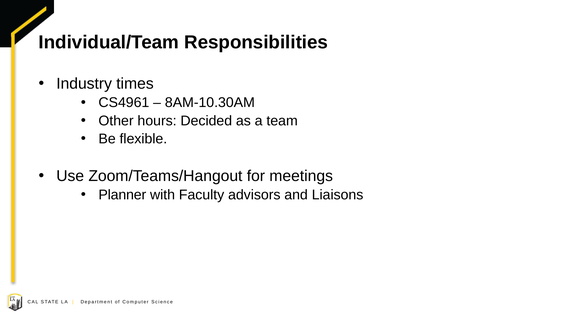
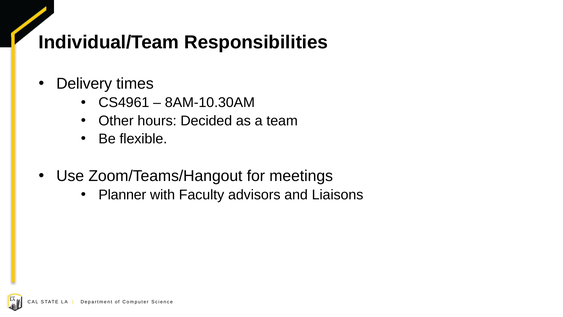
Industry: Industry -> Delivery
